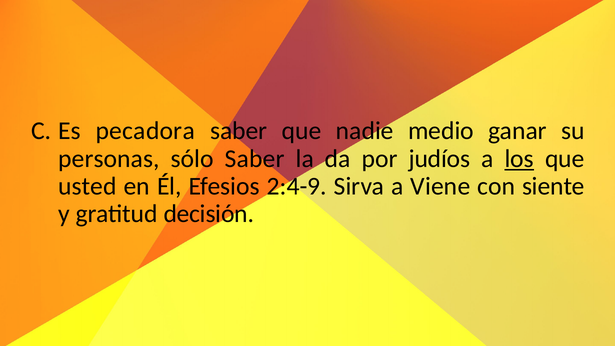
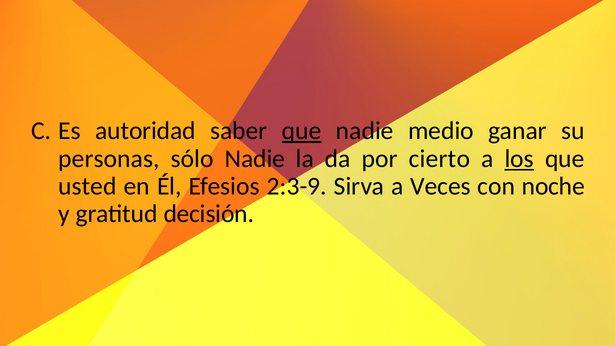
pecadora: pecadora -> autoridad
que at (302, 131) underline: none -> present
sólo Saber: Saber -> Nadie
judíos: judíos -> cierto
2:4-9: 2:4-9 -> 2:3-9
Viene: Viene -> Veces
siente: siente -> noche
